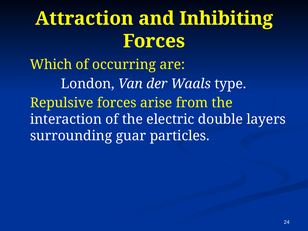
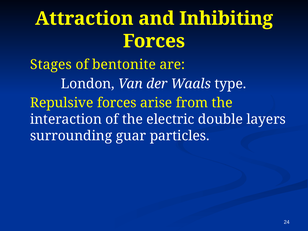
Which: Which -> Stages
occurring: occurring -> bentonite
